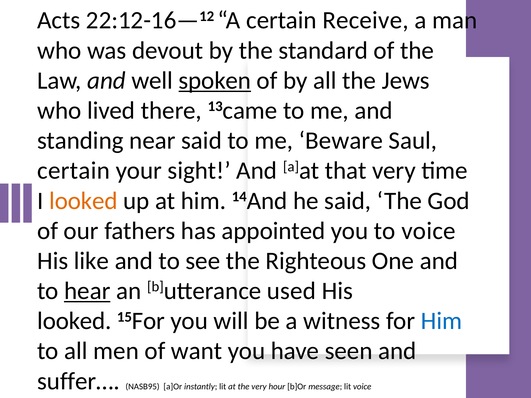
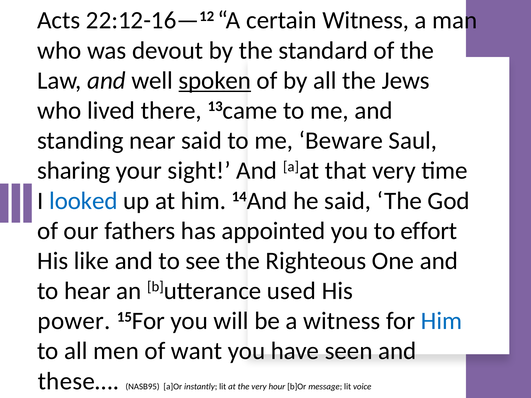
certain Receive: Receive -> Witness
certain at (74, 171): certain -> sharing
looked at (83, 201) colour: orange -> blue
to voice: voice -> effort
hear underline: present -> none
looked at (74, 321): looked -> power
suffer…: suffer… -> these…
